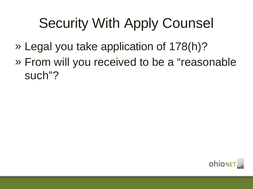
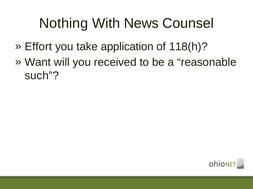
Security: Security -> Nothing
Apply: Apply -> News
Legal: Legal -> Effort
178(h: 178(h -> 118(h
From: From -> Want
